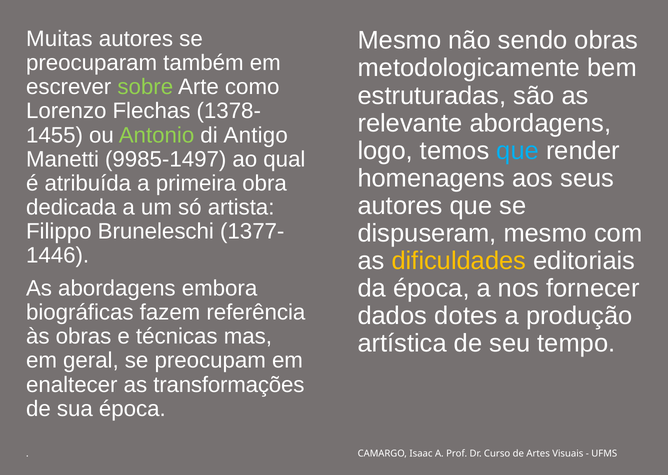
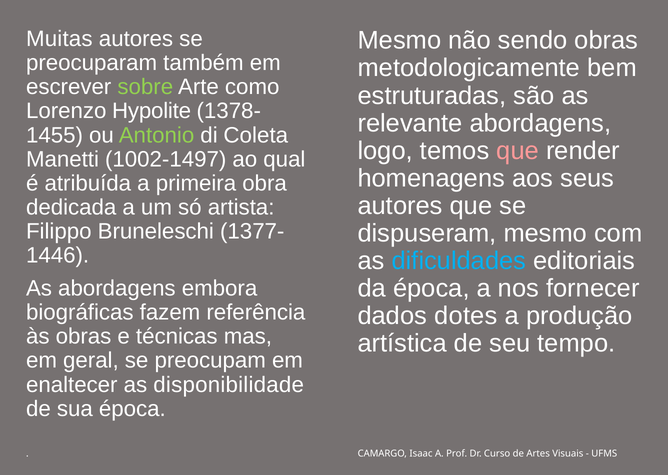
Flechas: Flechas -> Hypolite
Antigo: Antigo -> Coleta
que at (518, 151) colour: light blue -> pink
9985-1497: 9985-1497 -> 1002-1497
dificuldades colour: yellow -> light blue
transformações: transformações -> disponibilidade
